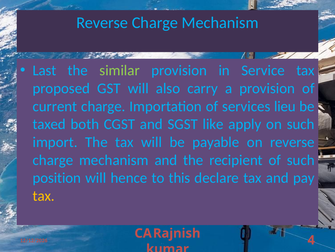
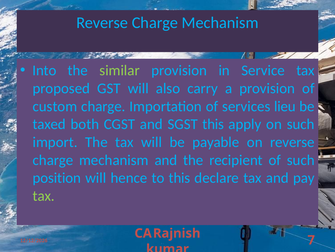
Last: Last -> Into
current: current -> custom
SGST like: like -> this
tax at (44, 195) colour: yellow -> light green
4: 4 -> 7
